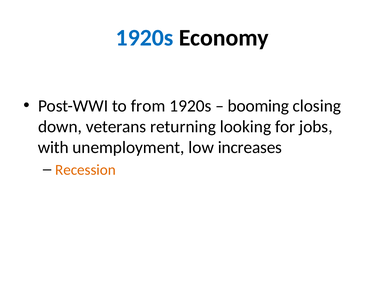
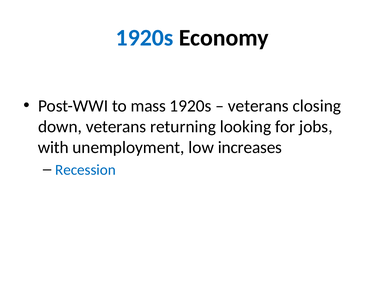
from: from -> mass
booming at (258, 106): booming -> veterans
Recession colour: orange -> blue
